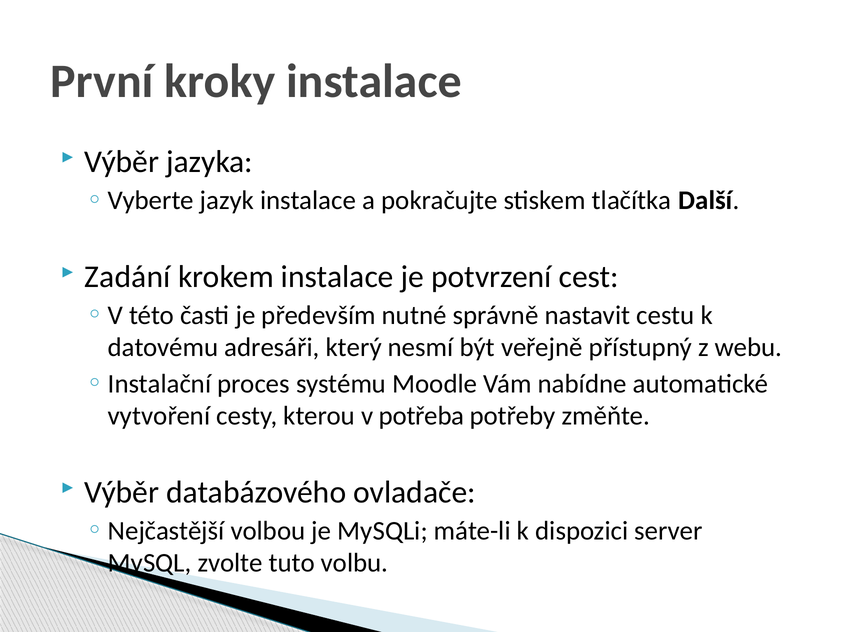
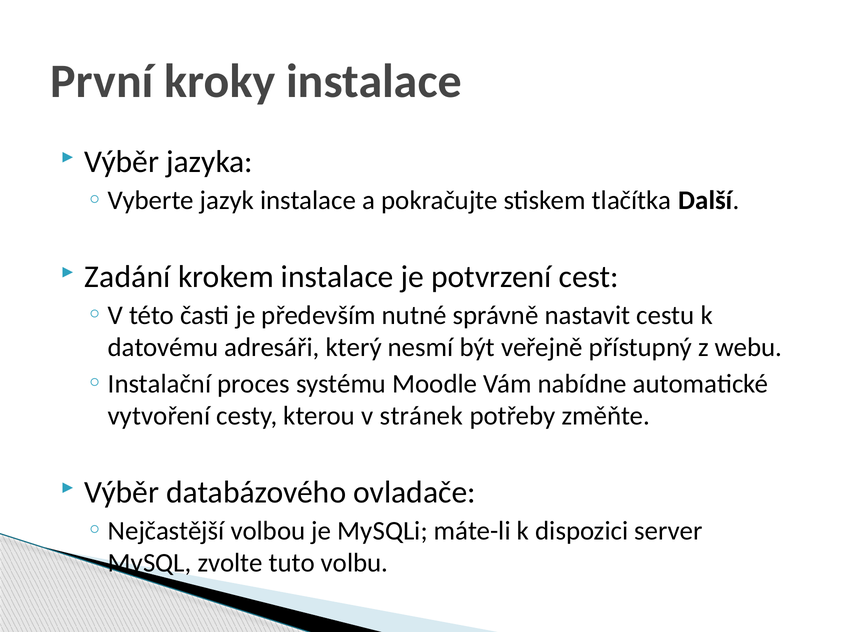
potřeba: potřeba -> stránek
